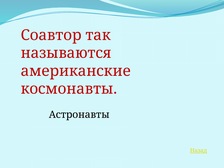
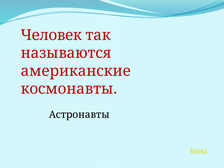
Соавтор: Соавтор -> Человек
